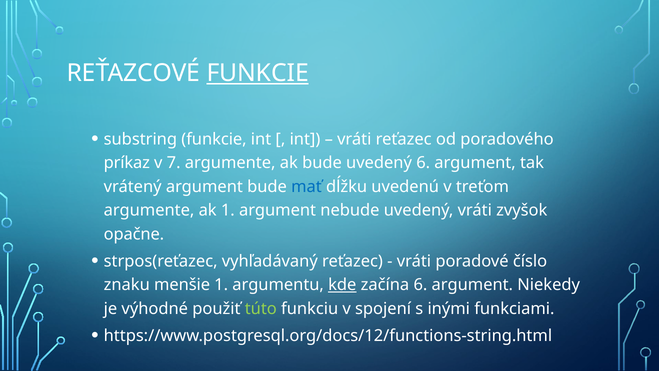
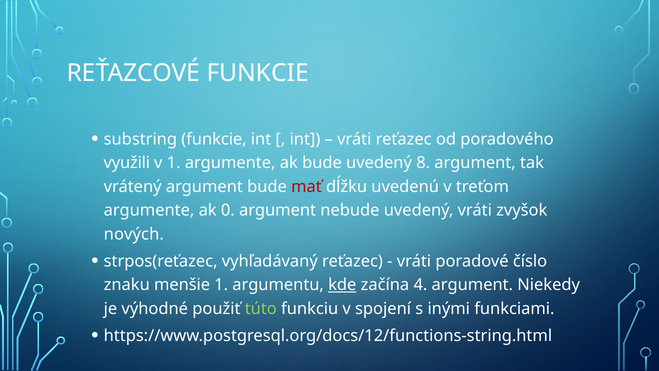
FUNKCIE at (258, 73) underline: present -> none
príkaz: príkaz -> využili
v 7: 7 -> 1
uvedený 6: 6 -> 8
mať colour: blue -> red
ak 1: 1 -> 0
opačne: opačne -> nových
začína 6: 6 -> 4
